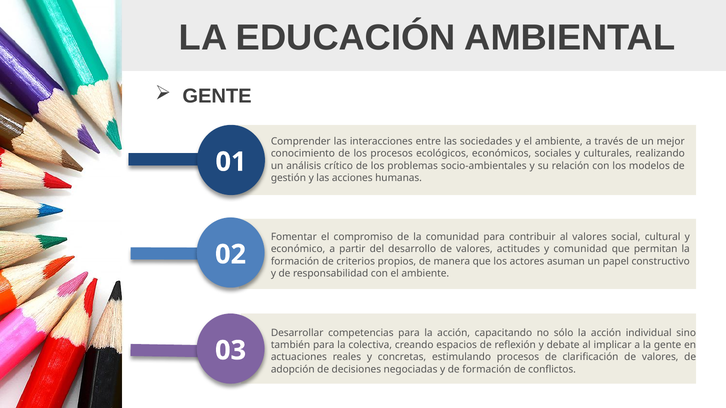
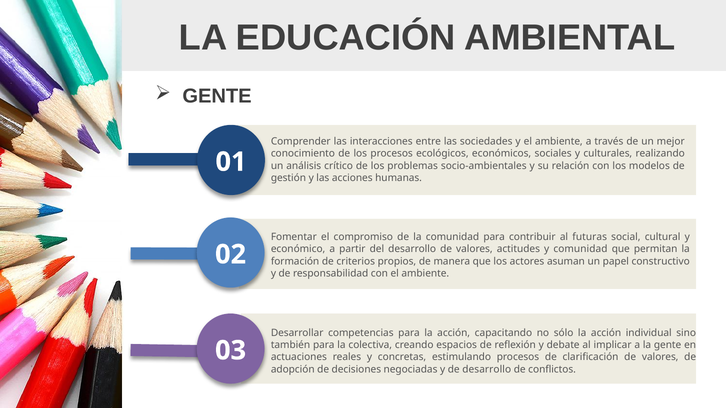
al valores: valores -> futuras
de formación: formación -> desarrollo
